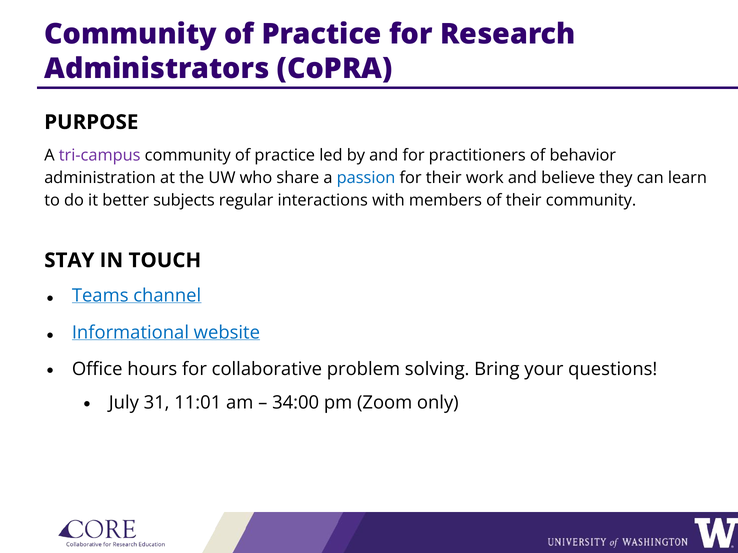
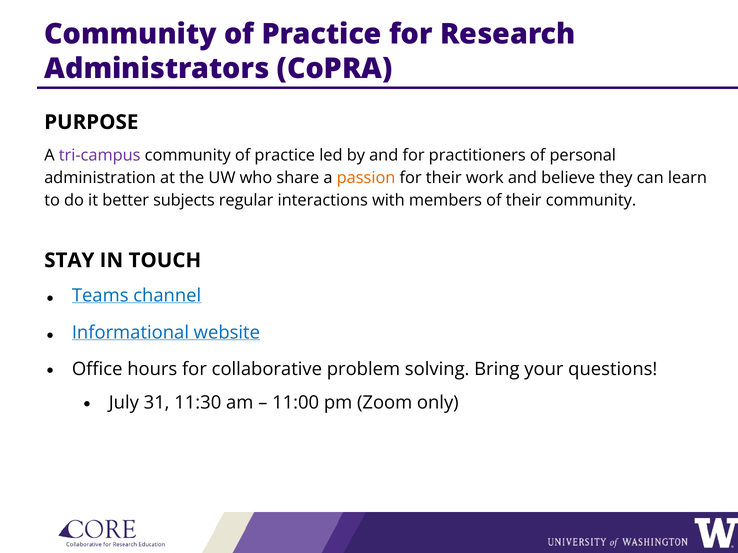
behavior: behavior -> personal
passion colour: blue -> orange
11:01: 11:01 -> 11:30
34:00: 34:00 -> 11:00
